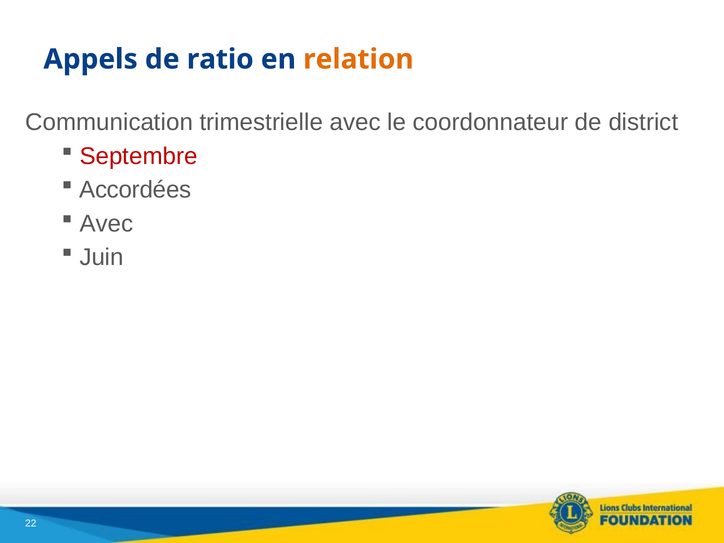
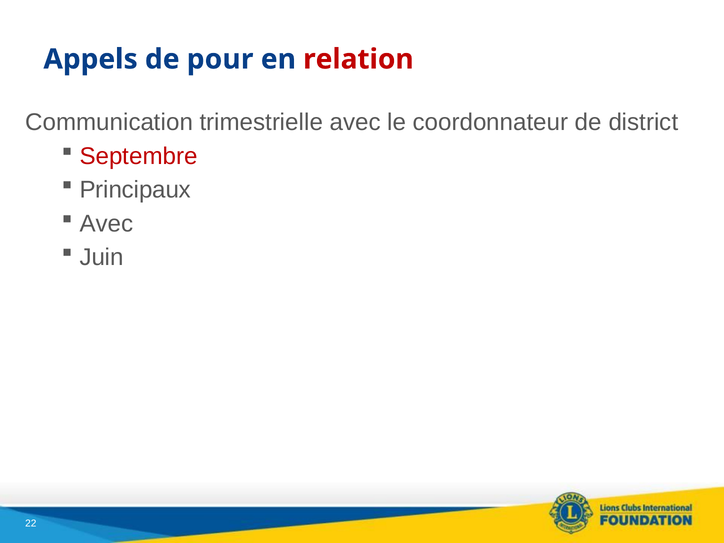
ratio: ratio -> pour
relation colour: orange -> red
Accordées: Accordées -> Principaux
